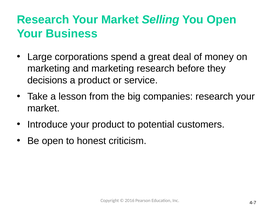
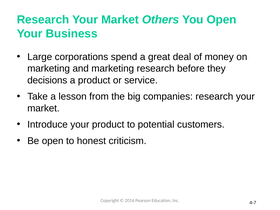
Selling: Selling -> Others
